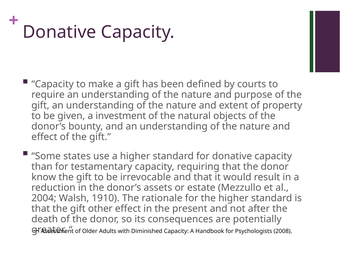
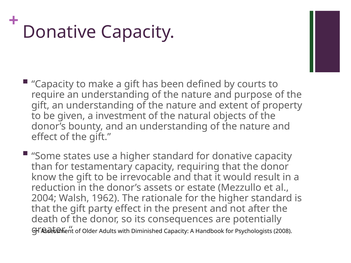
1910: 1910 -> 1962
other: other -> party
